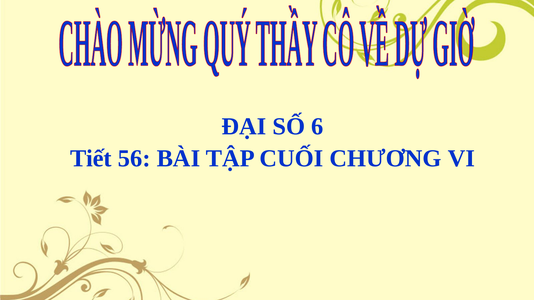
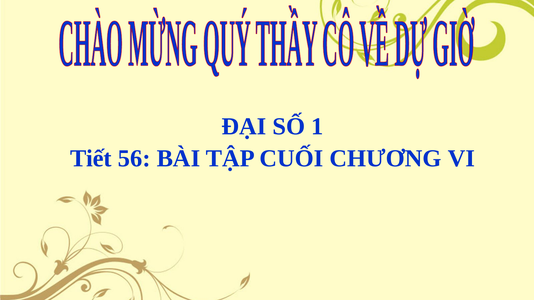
6: 6 -> 1
